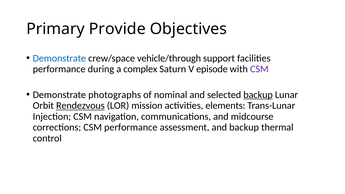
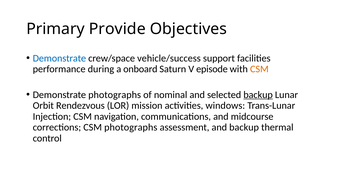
vehicle/through: vehicle/through -> vehicle/success
complex: complex -> onboard
CSM at (259, 69) colour: purple -> orange
Rendezvous underline: present -> none
elements: elements -> windows
CSM performance: performance -> photographs
